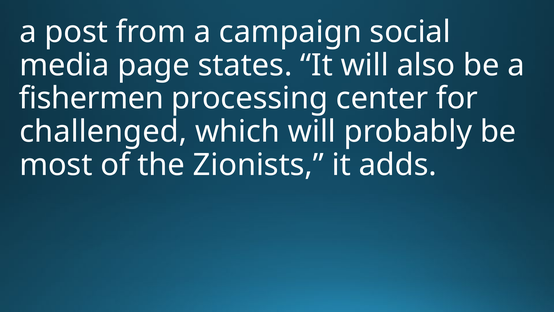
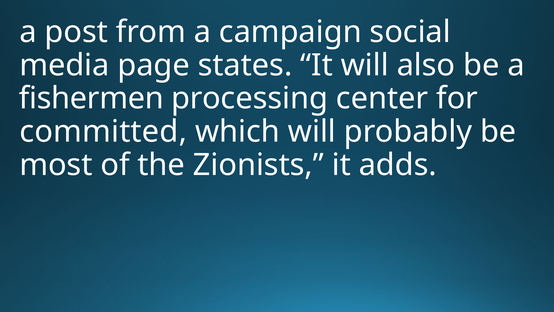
challenged: challenged -> committed
